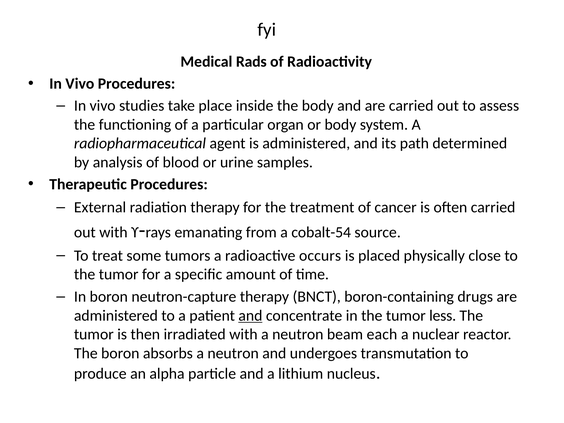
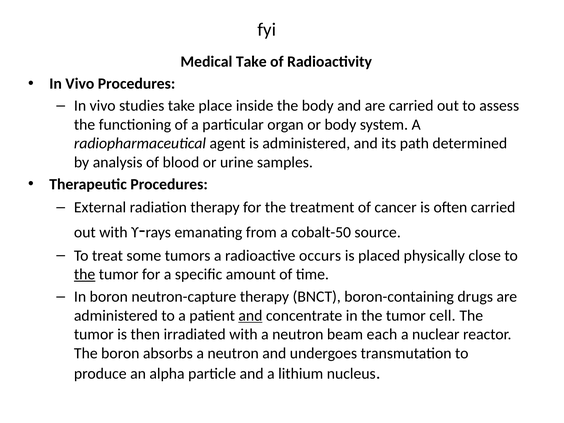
Medical Rads: Rads -> Take
cobalt-54: cobalt-54 -> cobalt-50
the at (85, 274) underline: none -> present
less: less -> cell
